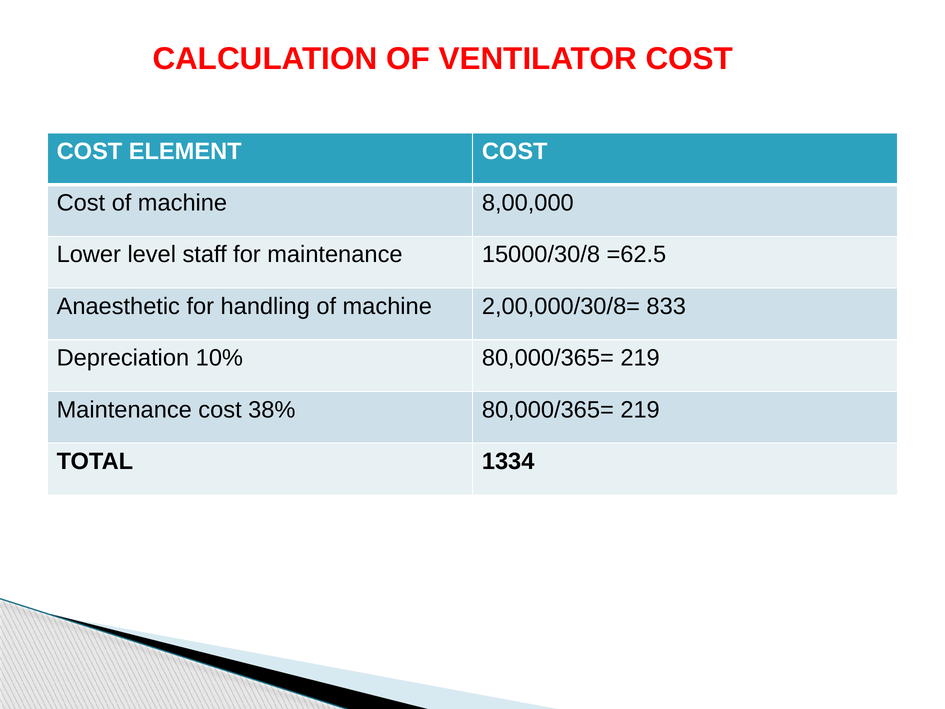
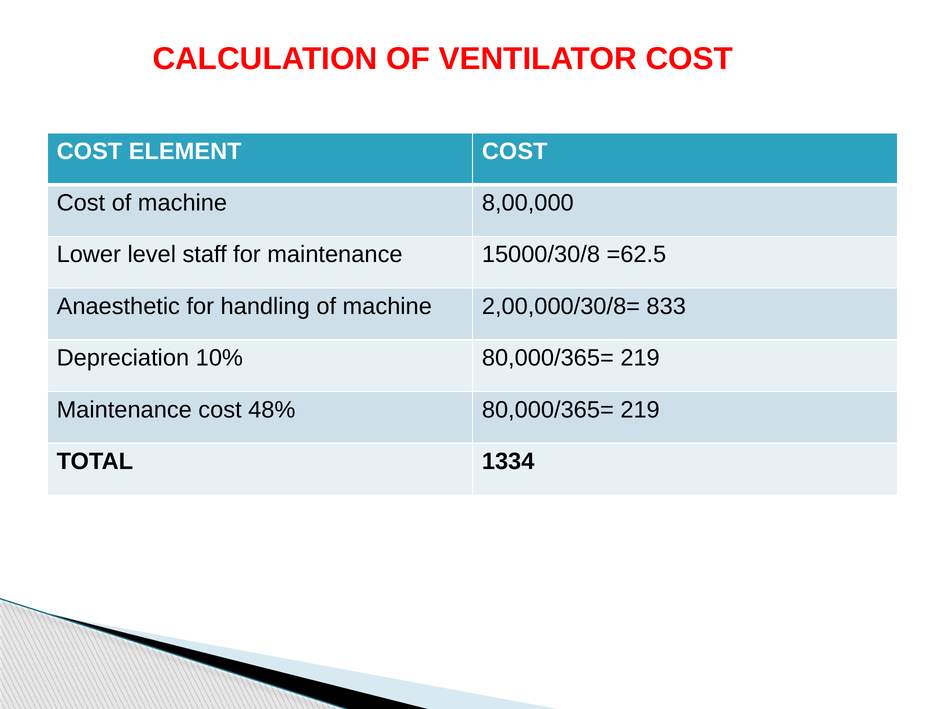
38%: 38% -> 48%
